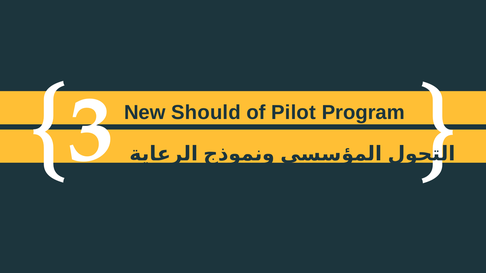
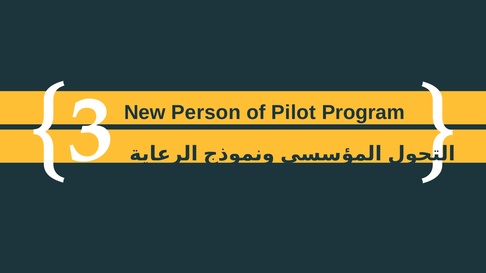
Should: Should -> Person
